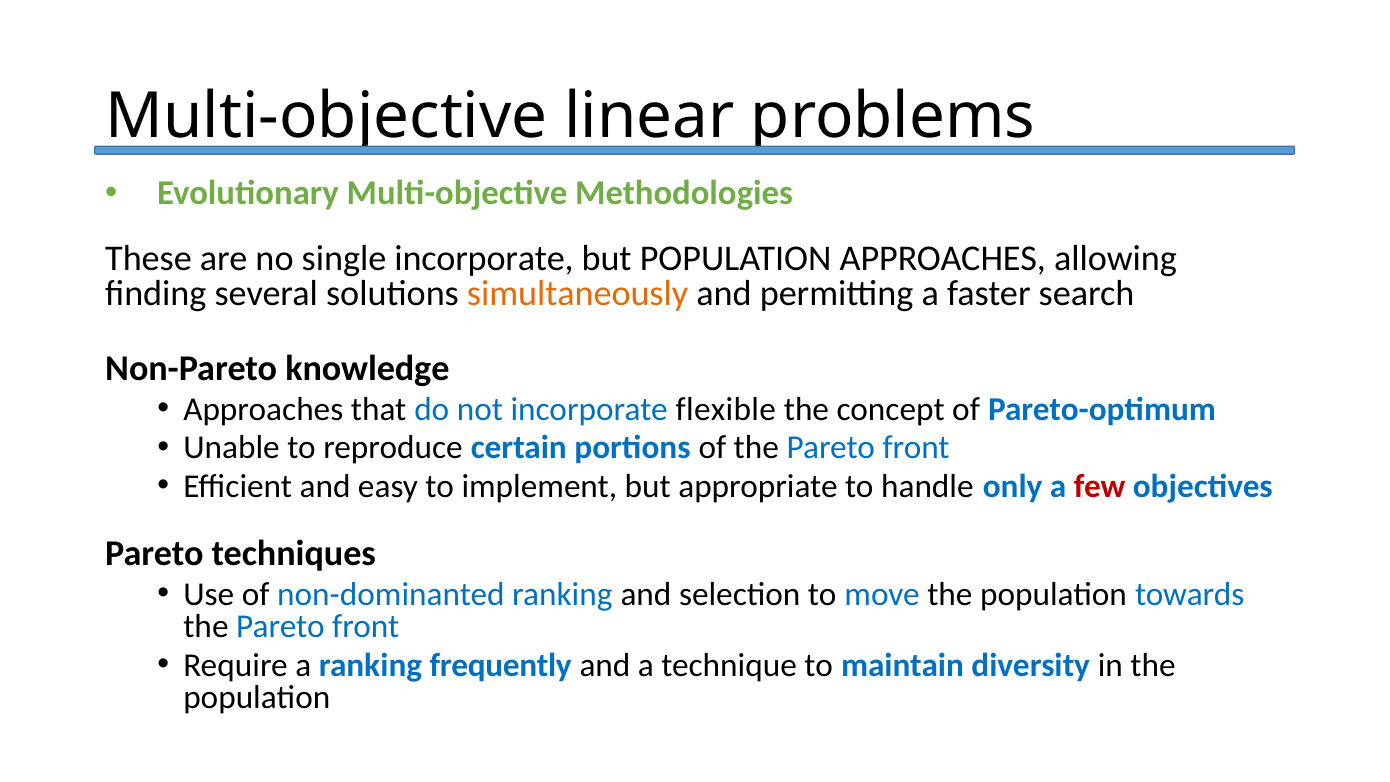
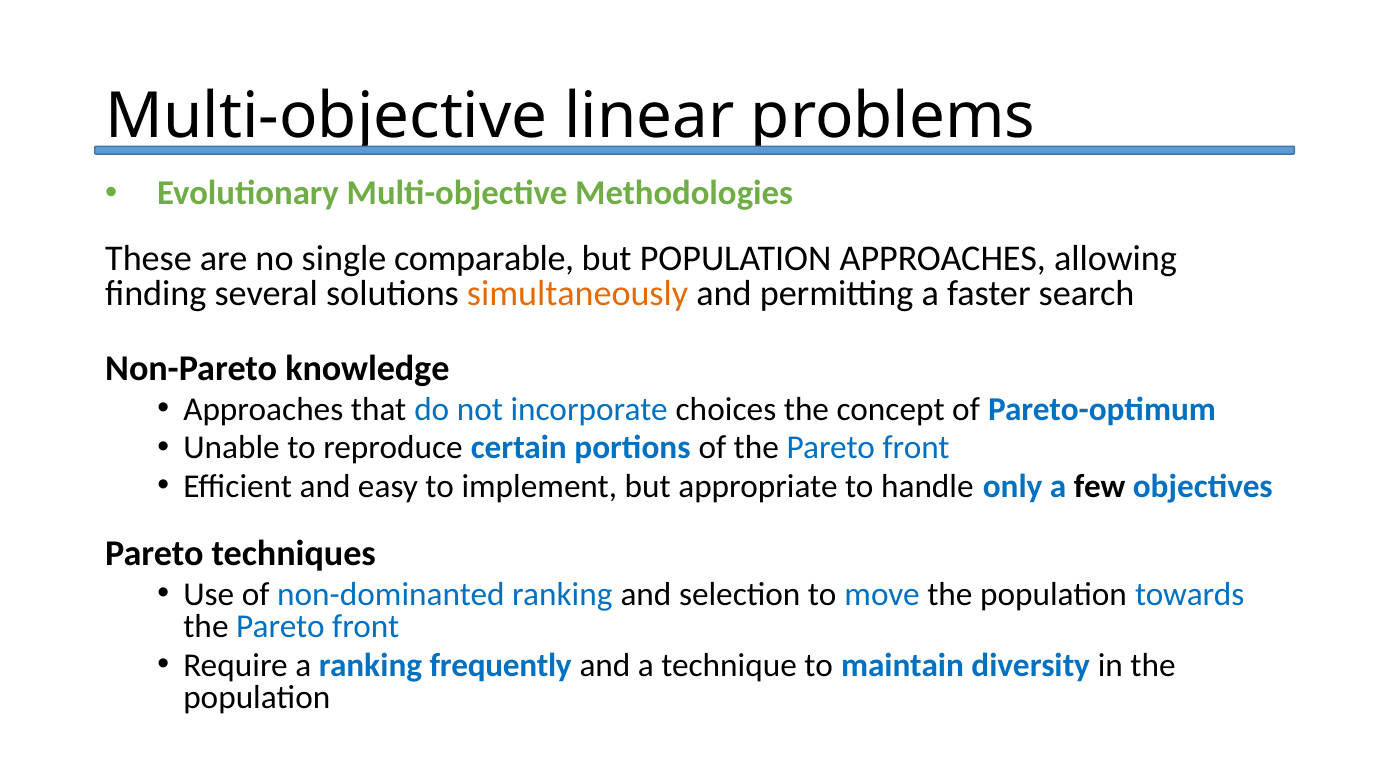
single incorporate: incorporate -> comparable
flexible: flexible -> choices
few colour: red -> black
